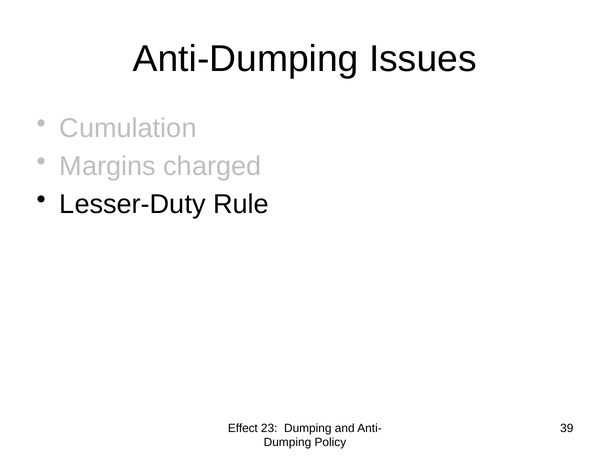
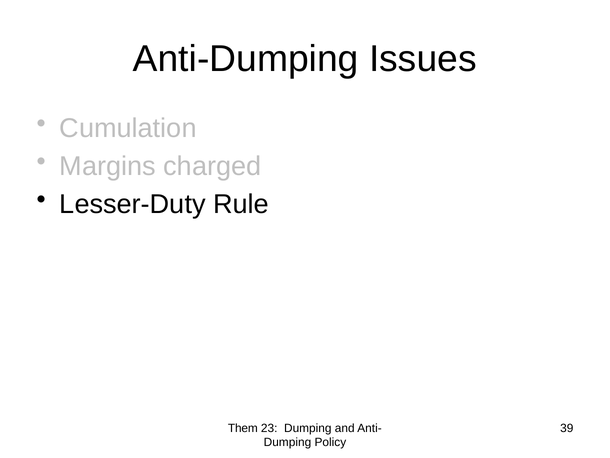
Effect: Effect -> Them
